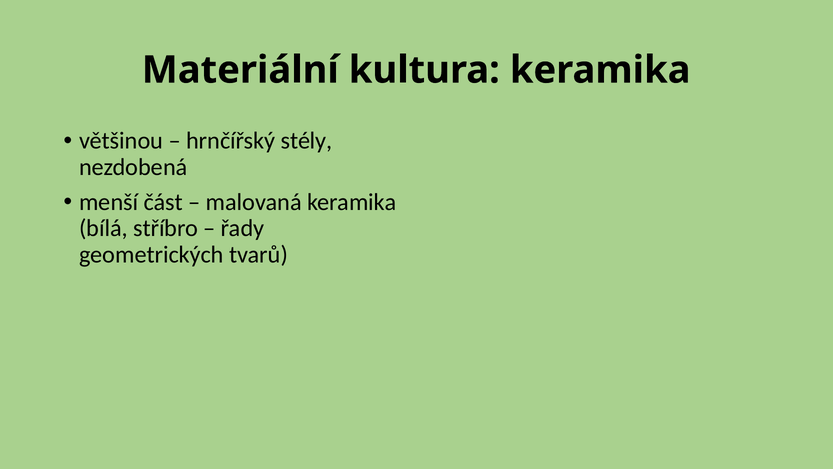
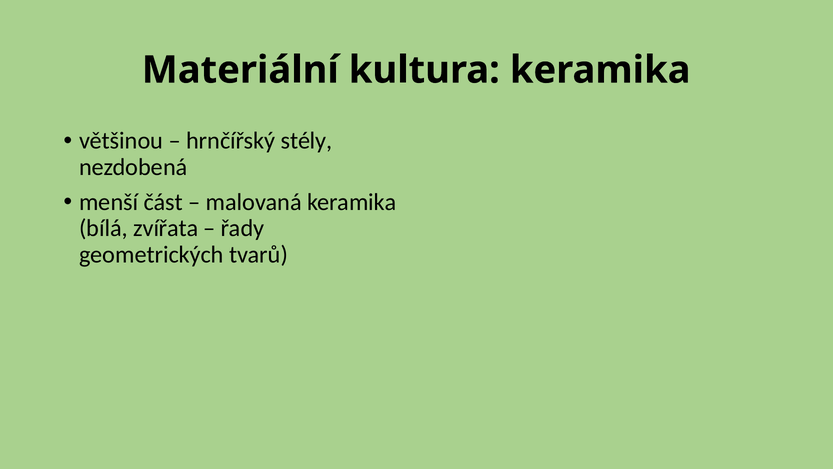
stříbro: stříbro -> zvířata
